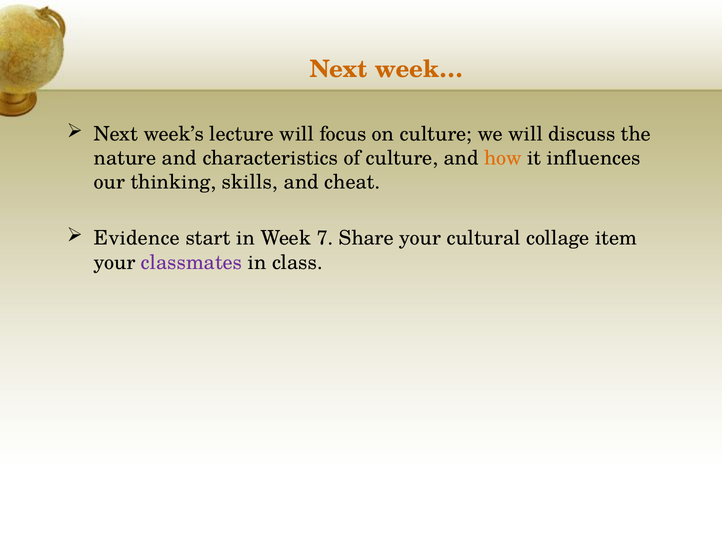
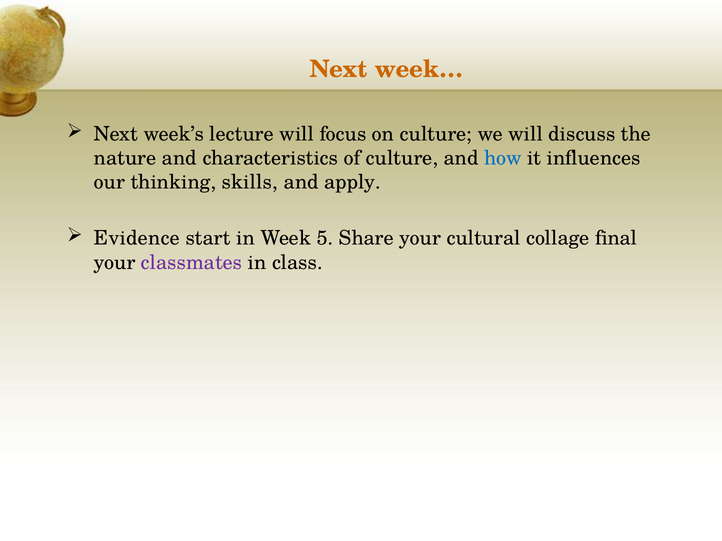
how colour: orange -> blue
cheat: cheat -> apply
7: 7 -> 5
item: item -> final
